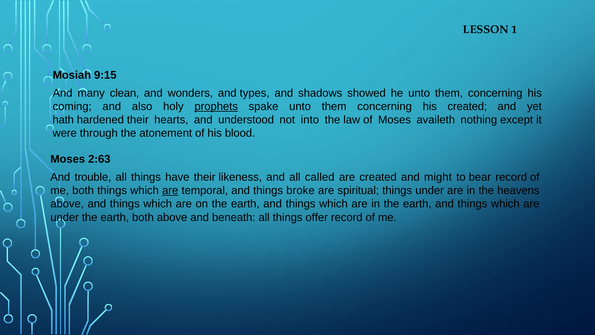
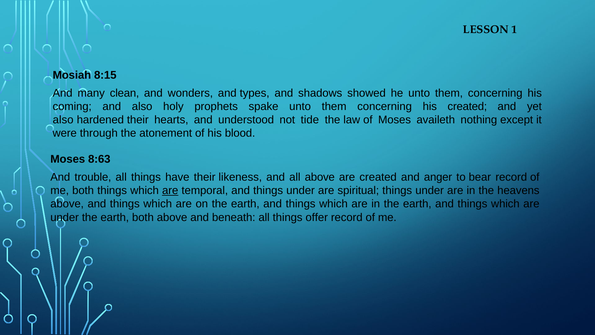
9:15: 9:15 -> 8:15
prophets underline: present -> none
hath at (63, 120): hath -> also
into: into -> tide
2:63: 2:63 -> 8:63
all called: called -> above
might: might -> anger
and things broke: broke -> under
